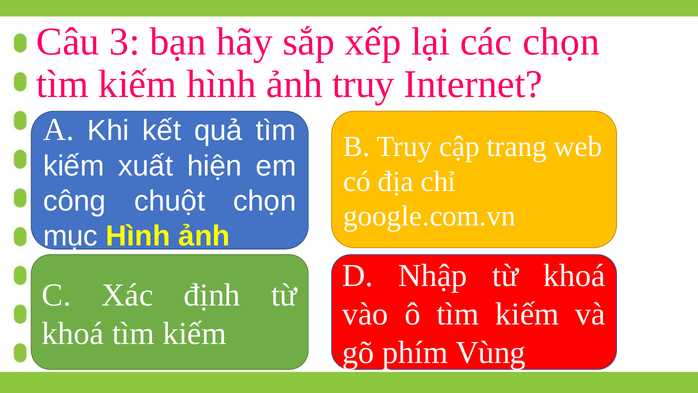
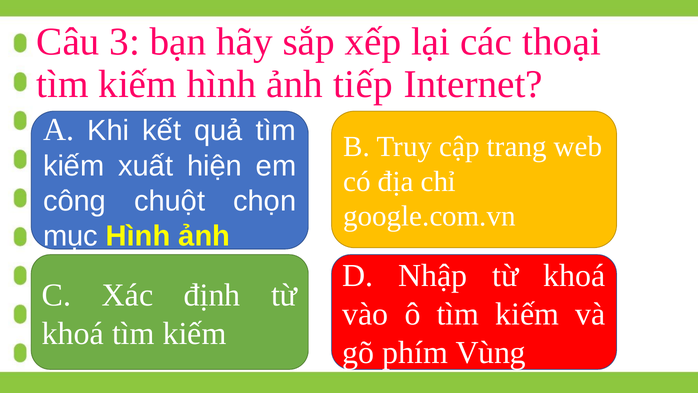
các chọn: chọn -> thoại
ảnh truy: truy -> tiếp
